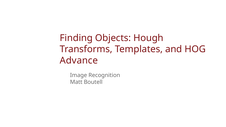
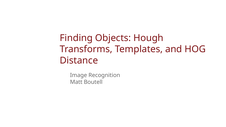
Advance: Advance -> Distance
